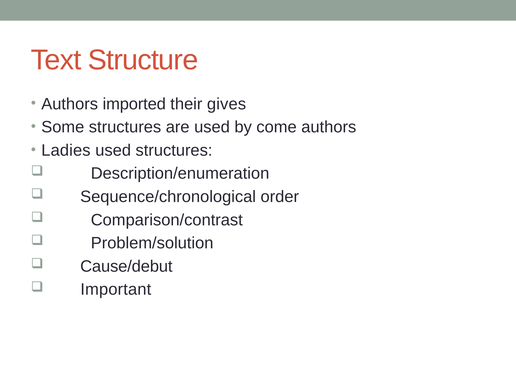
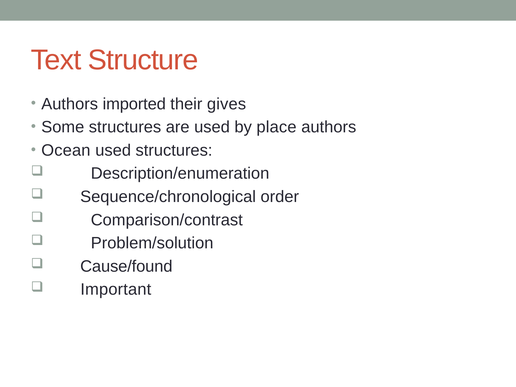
come: come -> place
Ladies: Ladies -> Ocean
Cause/debut: Cause/debut -> Cause/found
